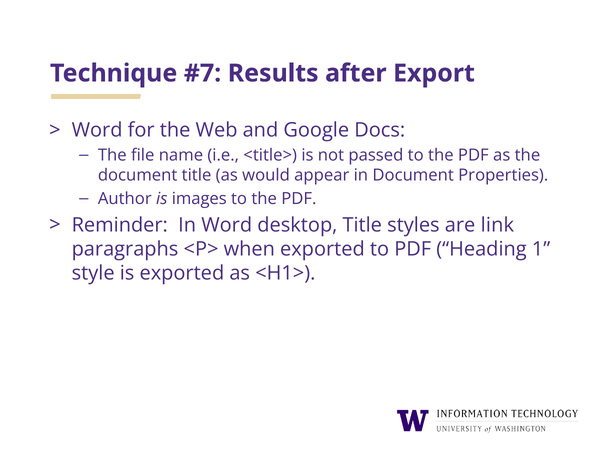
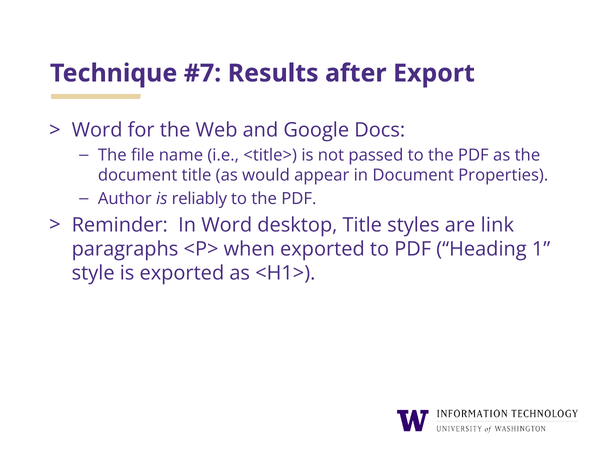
images: images -> reliably
